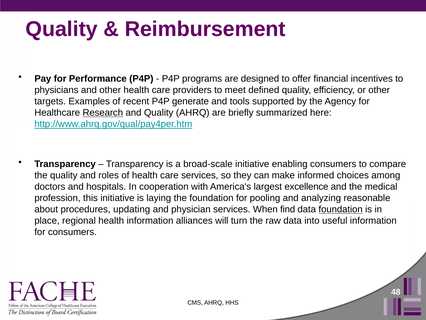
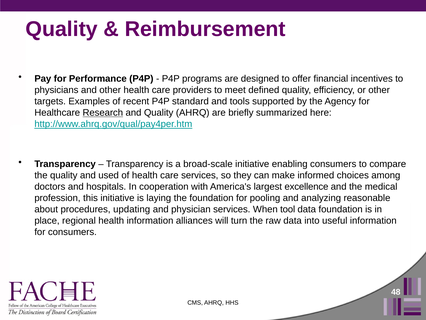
generate: generate -> standard
roles: roles -> used
find: find -> tool
foundation at (341, 209) underline: present -> none
